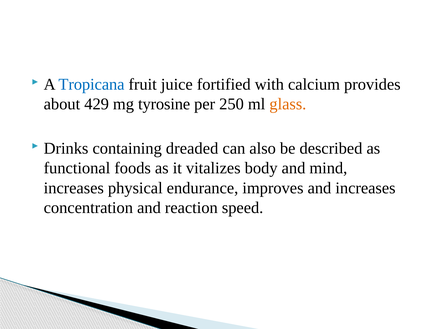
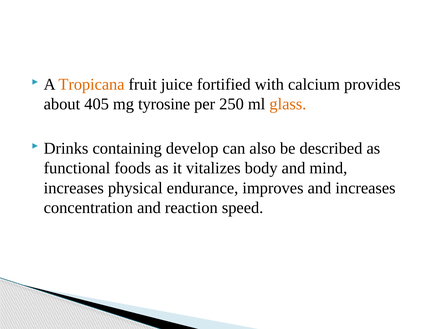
Tropicana colour: blue -> orange
429: 429 -> 405
dreaded: dreaded -> develop
